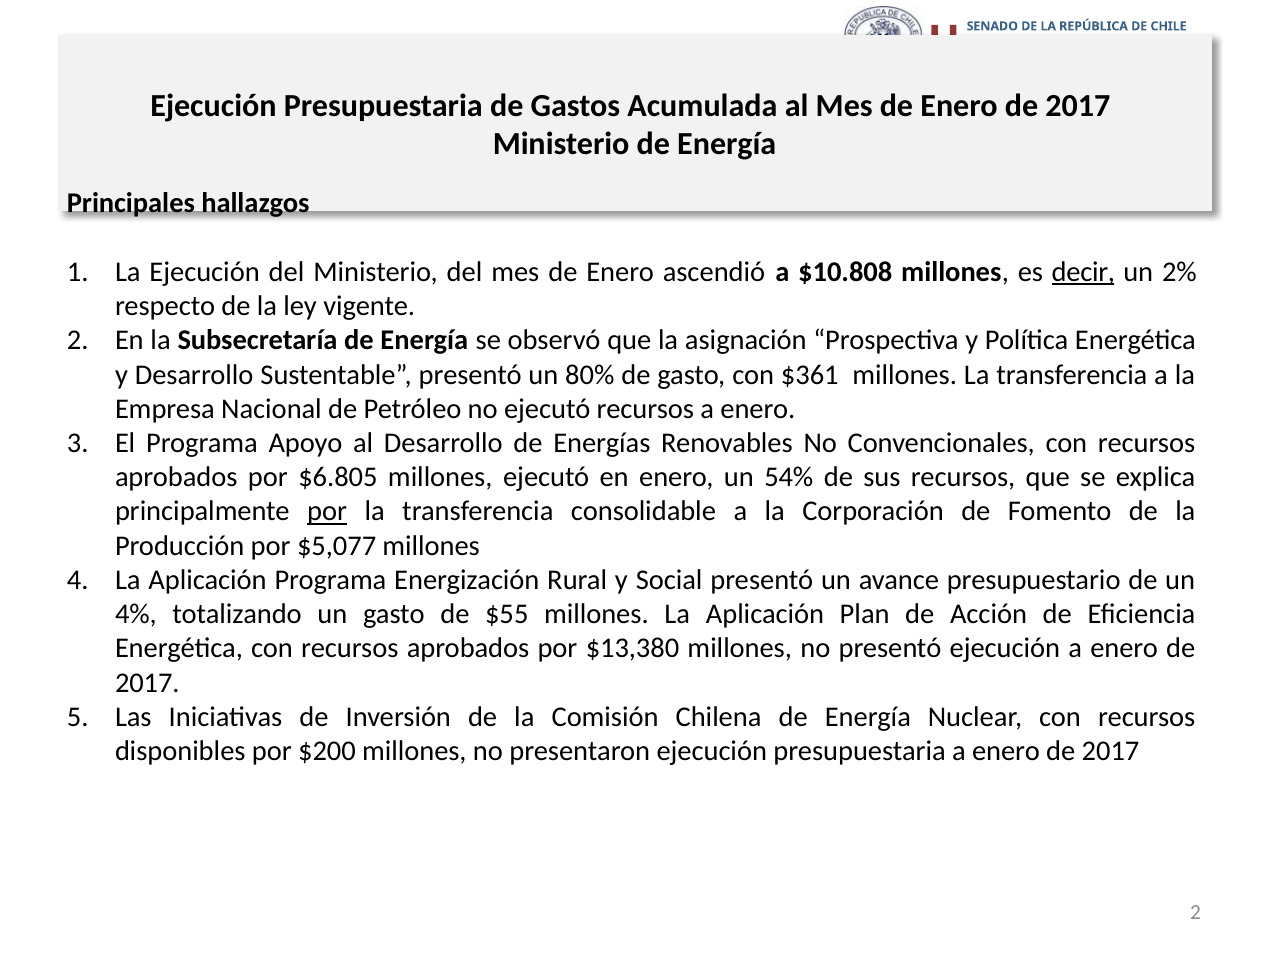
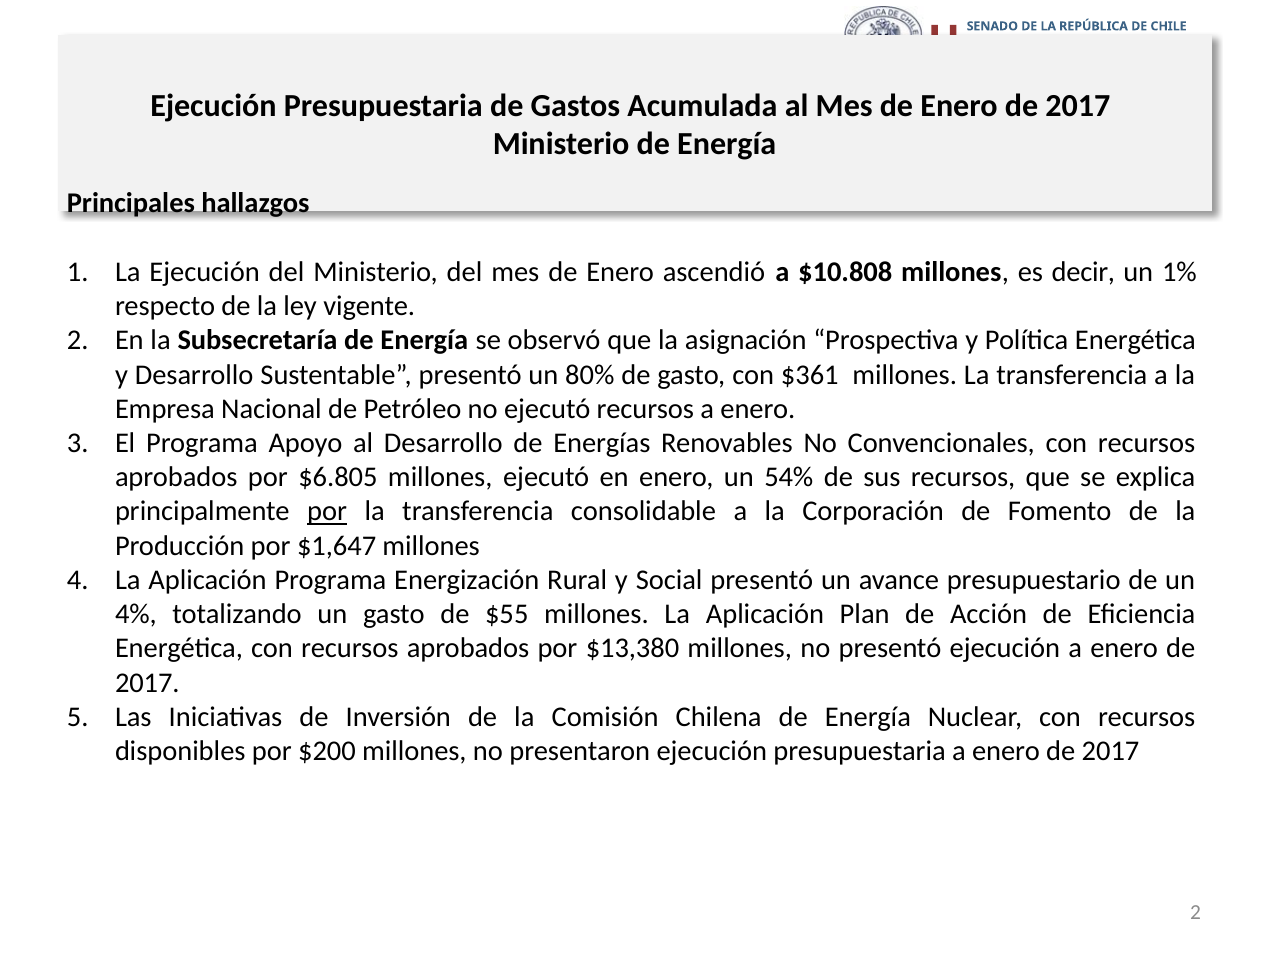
decir underline: present -> none
2%: 2% -> 1%
$5,077: $5,077 -> $1,647
